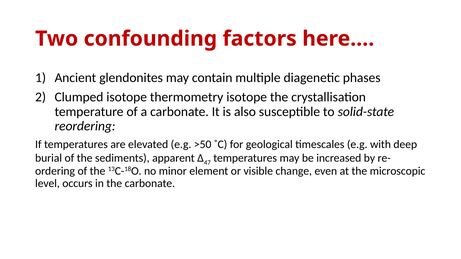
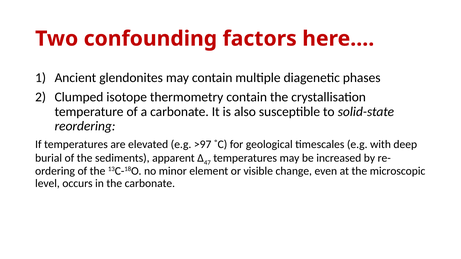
thermometry isotope: isotope -> contain
>50: >50 -> >97
